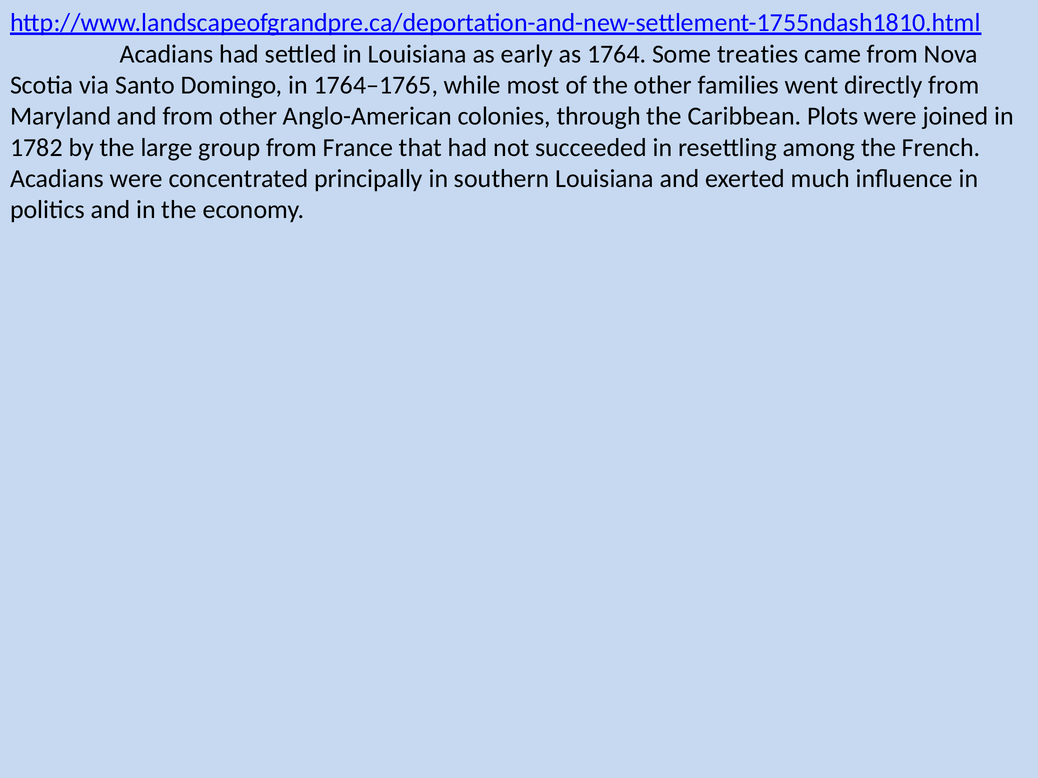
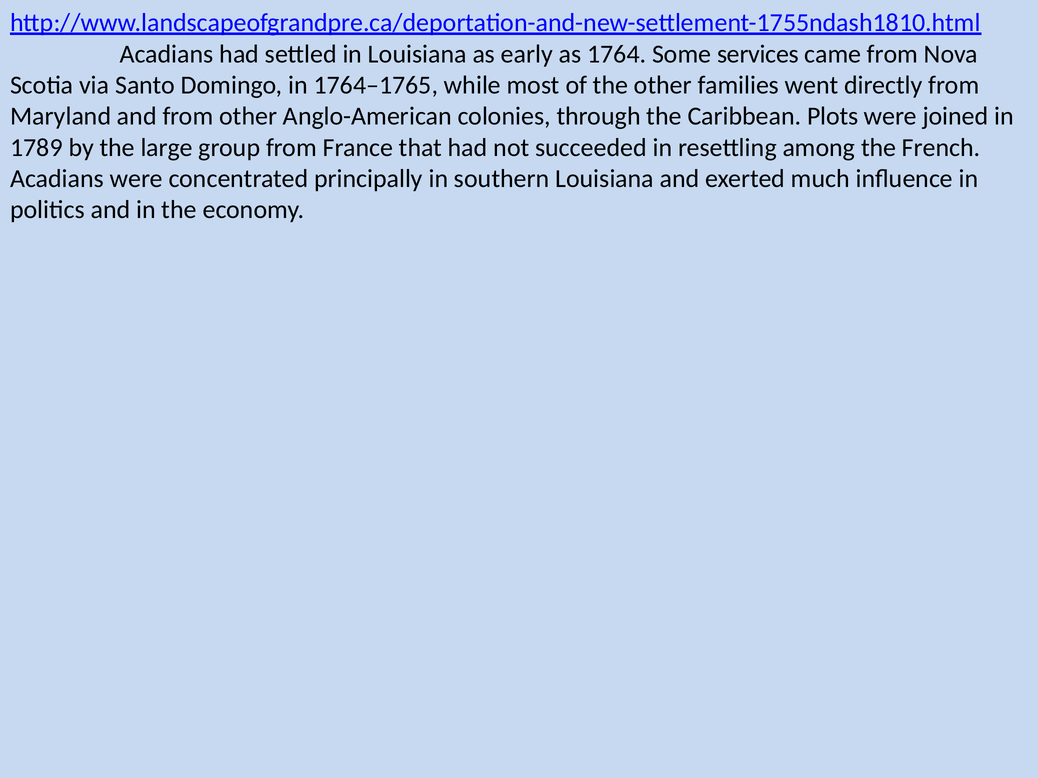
treaties: treaties -> services
1782: 1782 -> 1789
